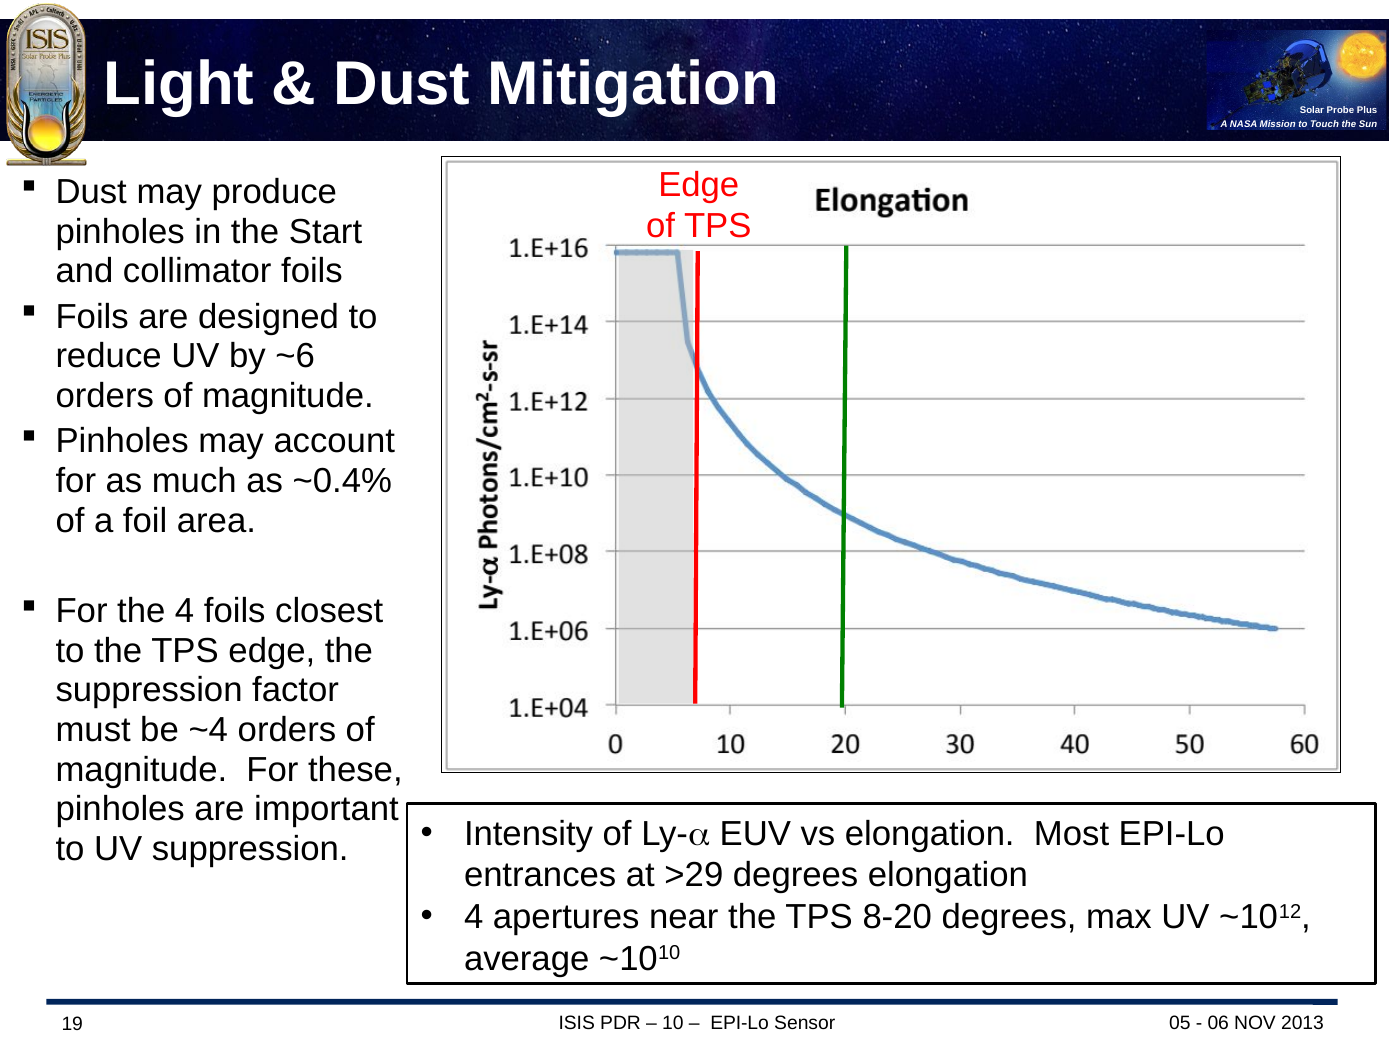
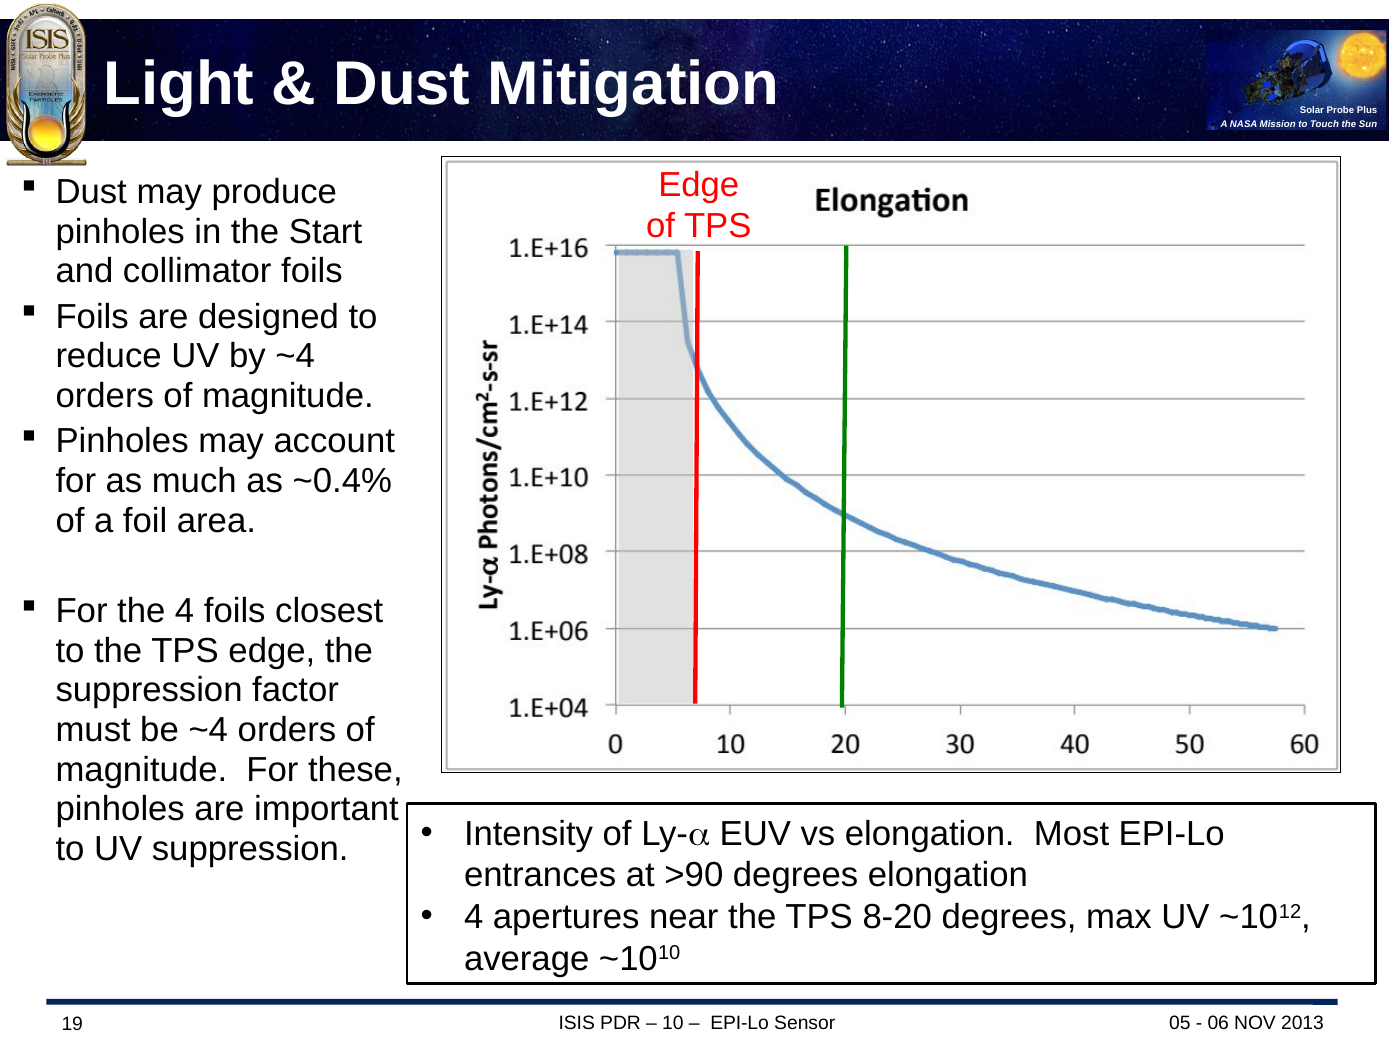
by ~6: ~6 -> ~4
>29: >29 -> >90
